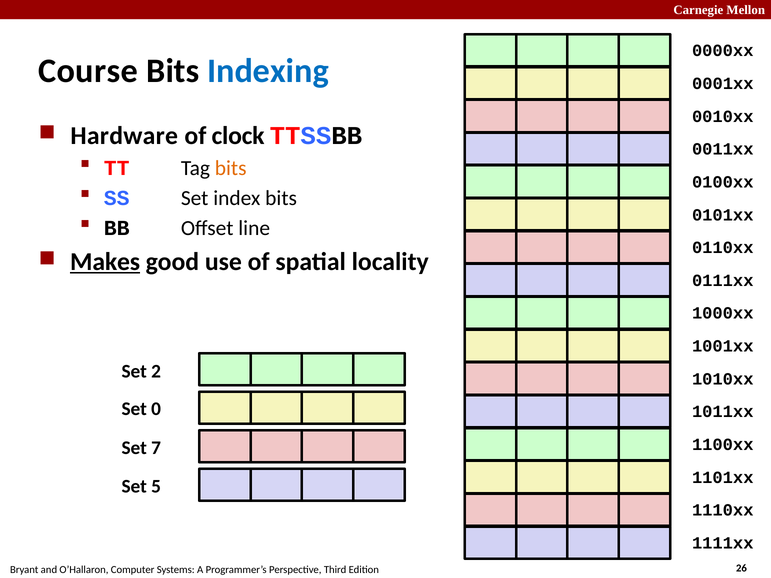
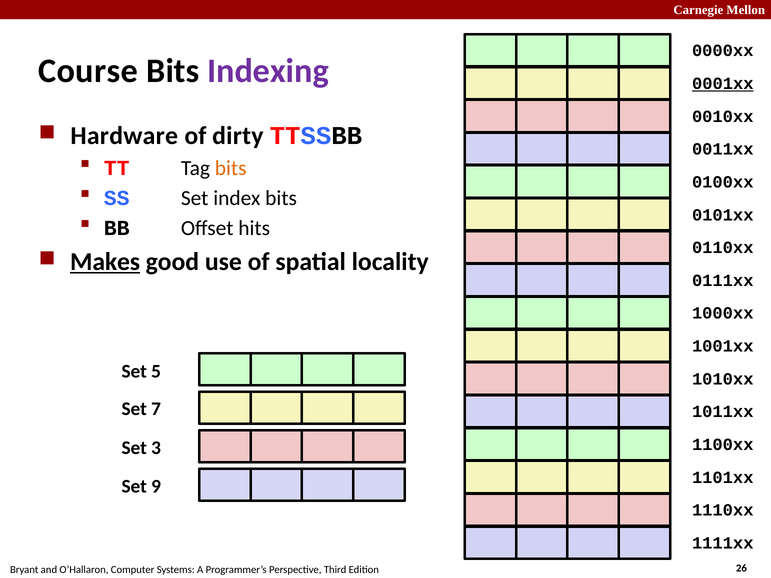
Indexing colour: blue -> purple
0001xx underline: none -> present
clock: clock -> dirty
line: line -> hits
2: 2 -> 5
0: 0 -> 7
7: 7 -> 3
5: 5 -> 9
